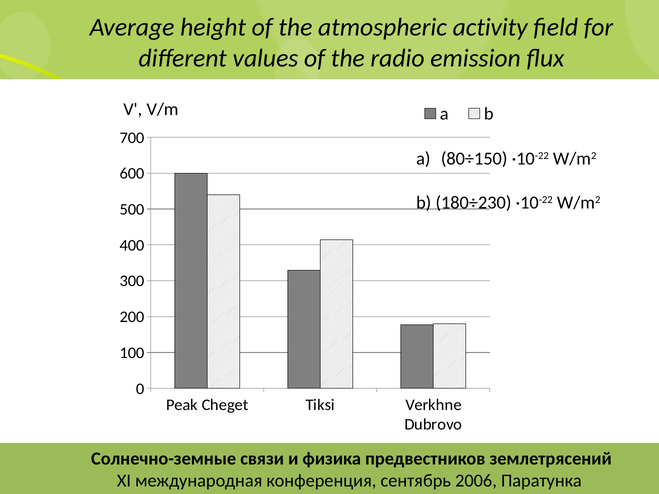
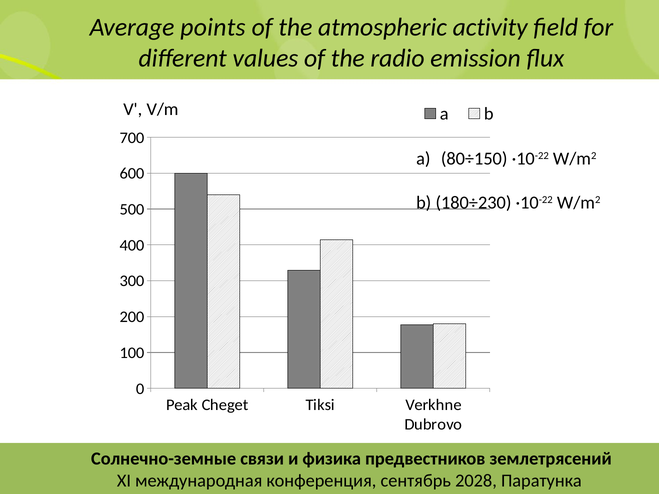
height: height -> points
2006: 2006 -> 2028
